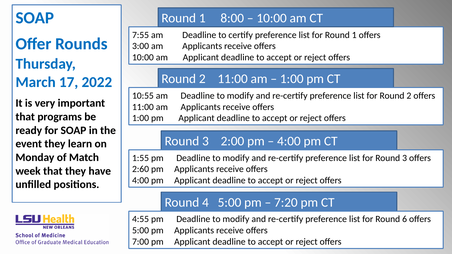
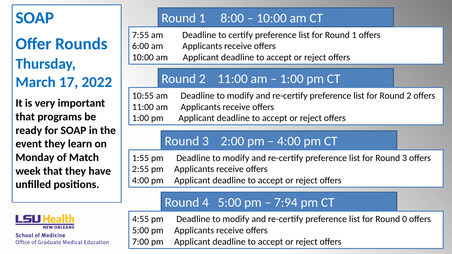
3:00: 3:00 -> 6:00
2:60: 2:60 -> 2:55
7:20: 7:20 -> 7:94
6: 6 -> 0
